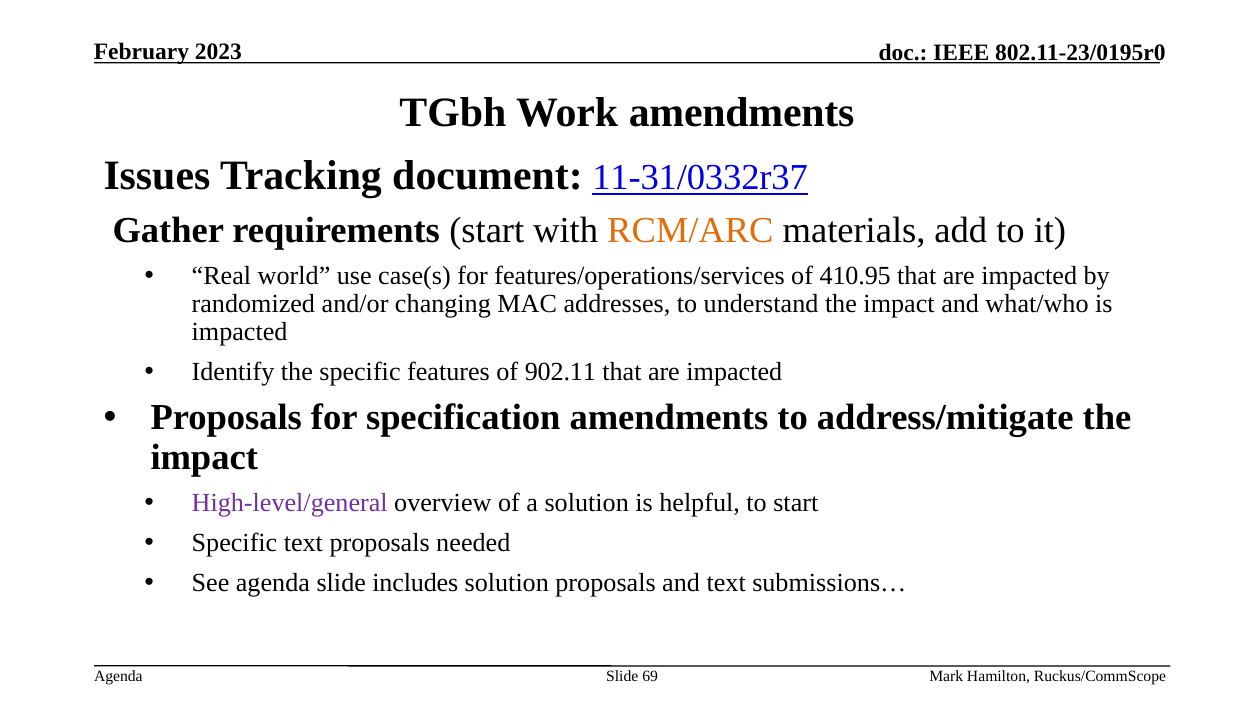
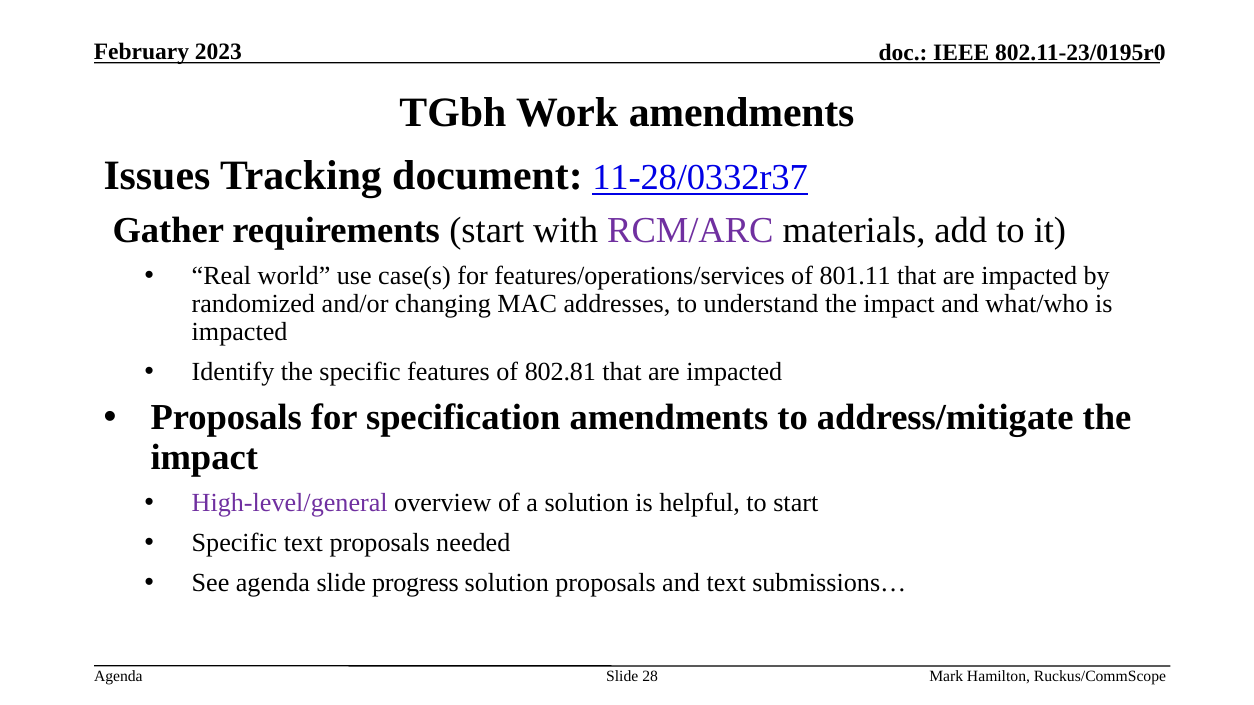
11-31/0332r37: 11-31/0332r37 -> 11-28/0332r37
RCM/ARC colour: orange -> purple
410.95: 410.95 -> 801.11
902.11: 902.11 -> 802.81
includes: includes -> progress
69: 69 -> 28
